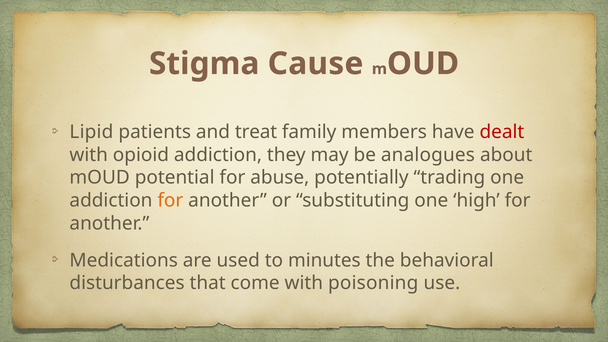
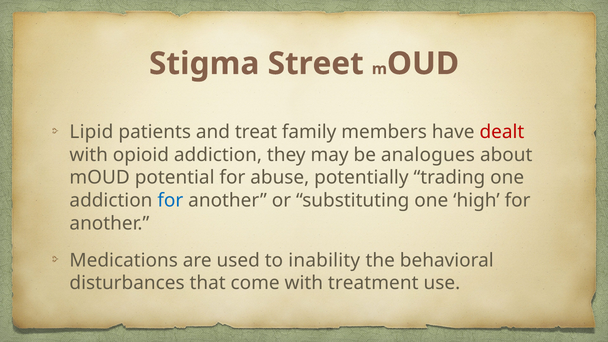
Cause: Cause -> Street
for at (170, 201) colour: orange -> blue
minutes: minutes -> inability
poisoning: poisoning -> treatment
